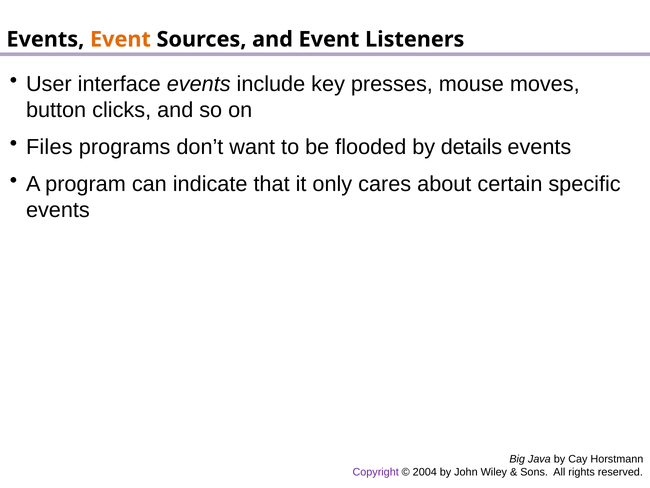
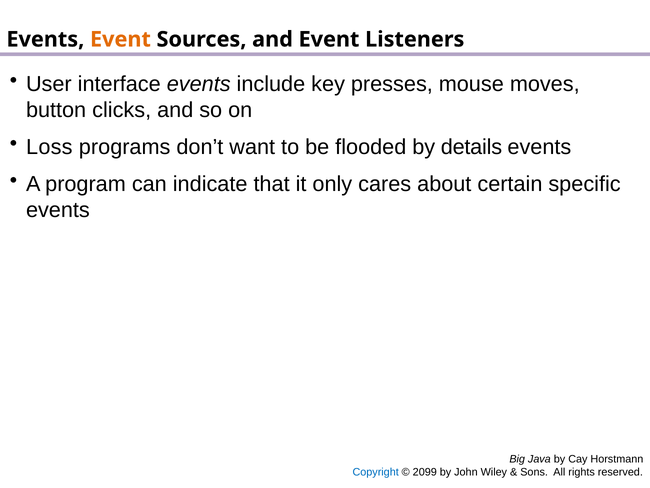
Files: Files -> Loss
Copyright colour: purple -> blue
2004: 2004 -> 2099
